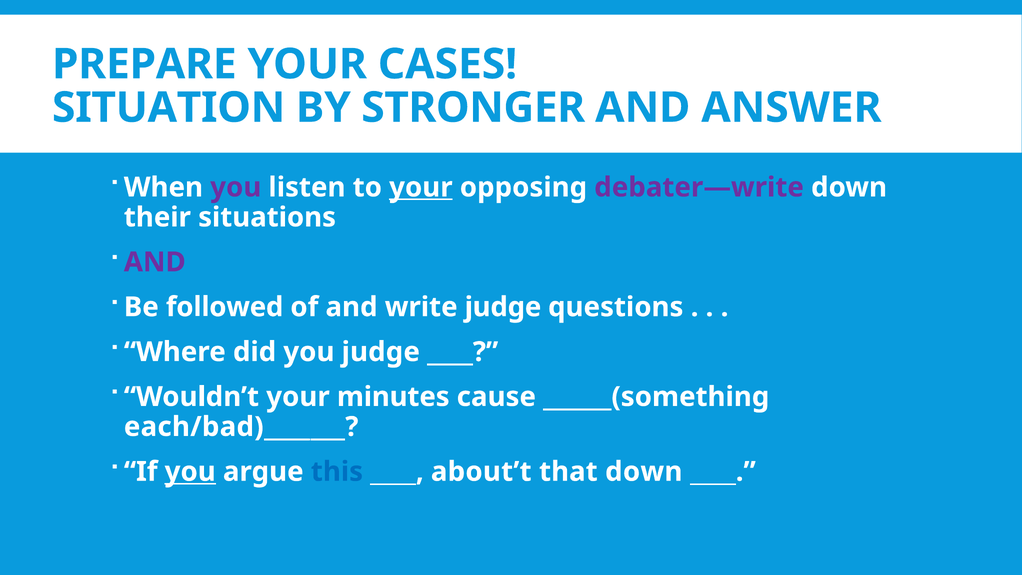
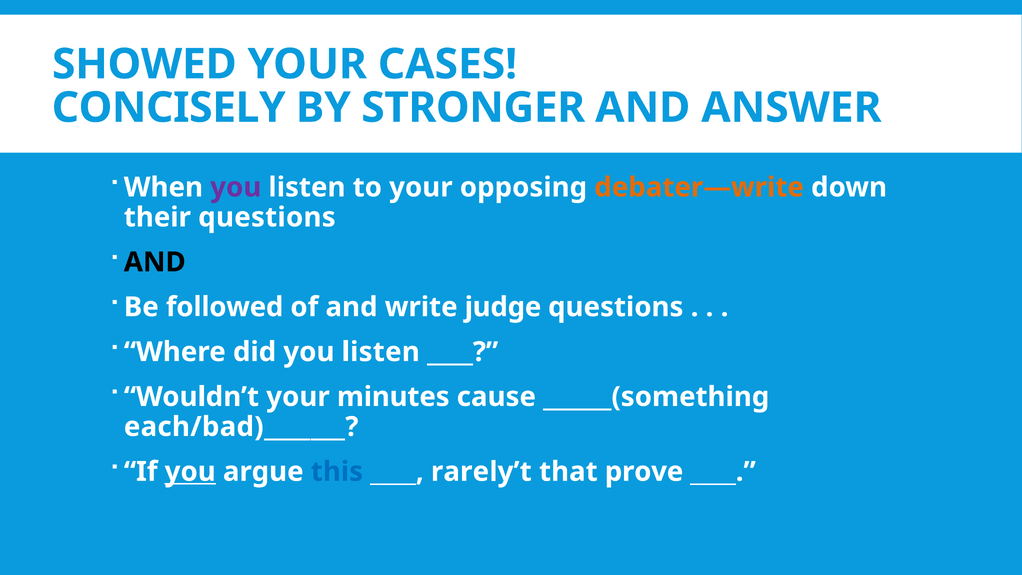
PREPARE: PREPARE -> SHOWED
SITUATION: SITUATION -> CONCISELY
your at (421, 187) underline: present -> none
debater—write colour: purple -> orange
their situations: situations -> questions
AND at (155, 262) colour: purple -> black
did you judge: judge -> listen
about’t: about’t -> rarely’t
that down: down -> prove
